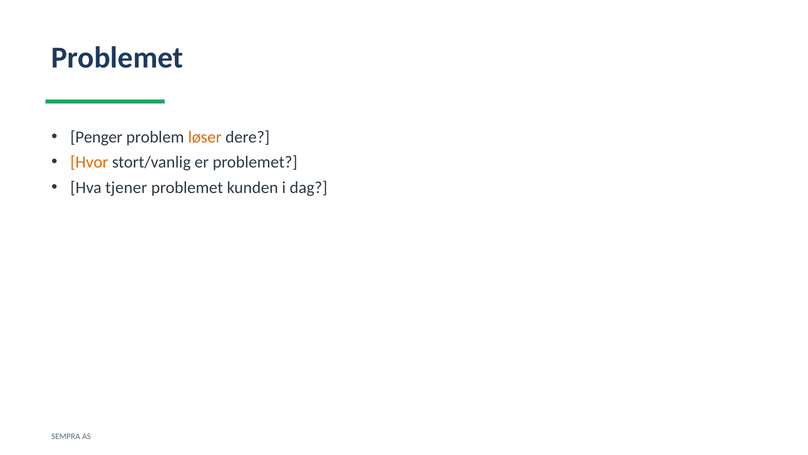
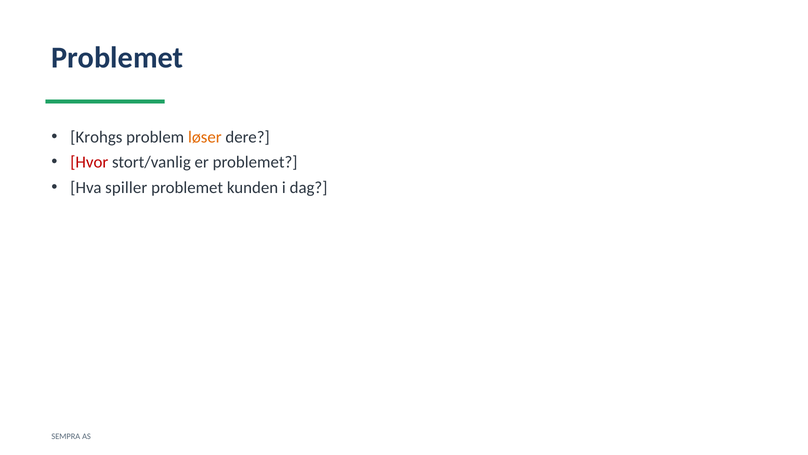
Penger: Penger -> Krohgs
Hvor colour: orange -> red
tjener: tjener -> spiller
